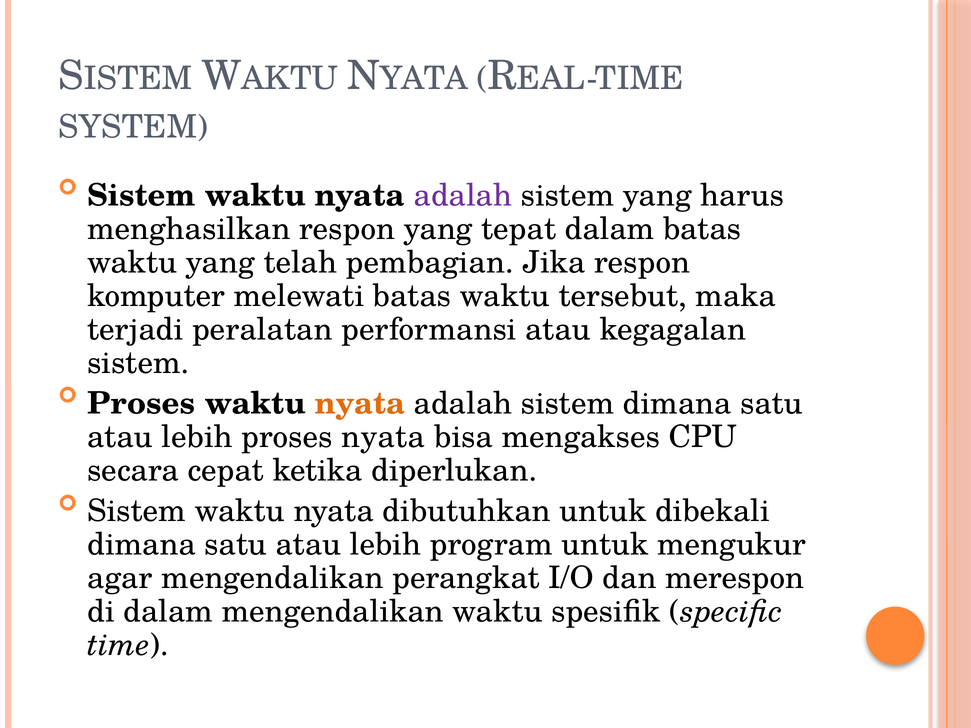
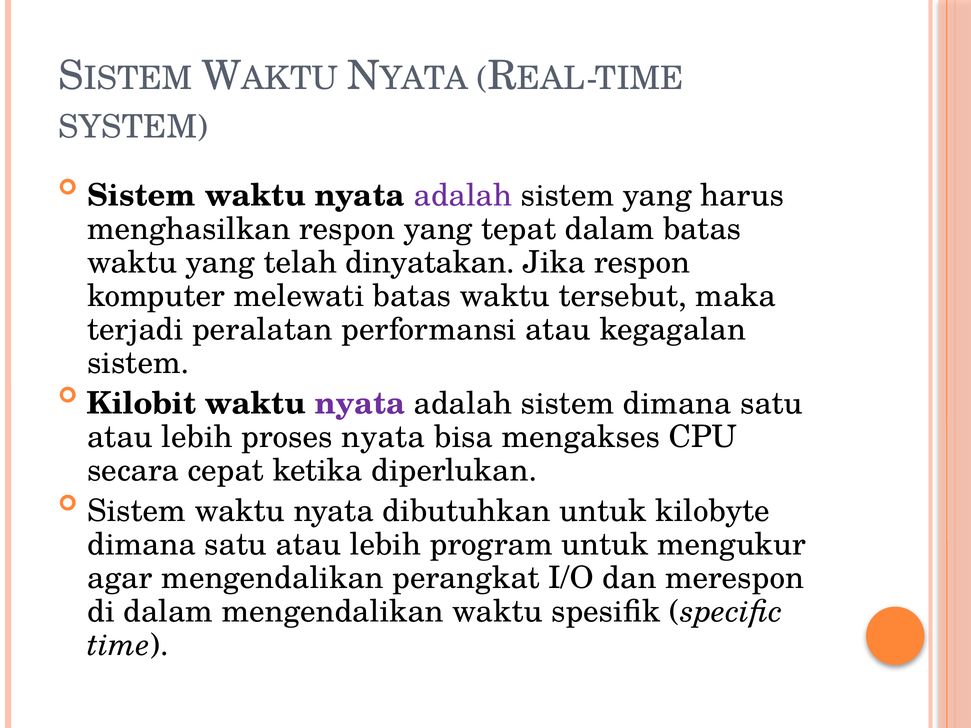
pembagian: pembagian -> dinyatakan
Proses at (141, 404): Proses -> Kilobit
nyata at (360, 404) colour: orange -> purple
dibekali: dibekali -> kilobyte
